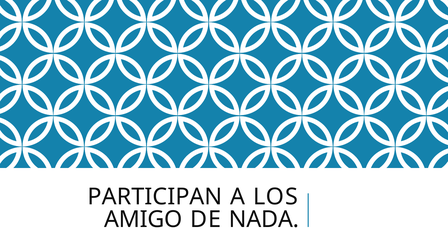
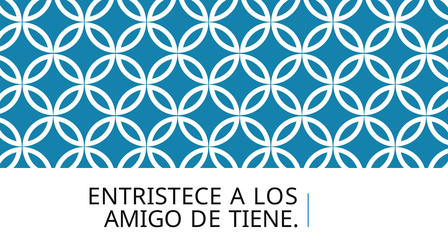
PARTICIPAN: PARTICIPAN -> ENTRISTECE
NADA: NADA -> TIENE
